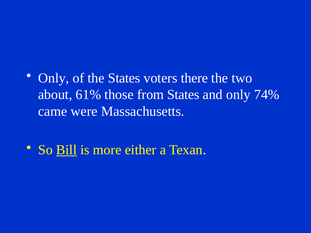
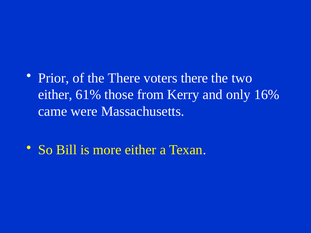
Only at (54, 78): Only -> Prior
the States: States -> There
about at (55, 95): about -> either
from States: States -> Kerry
74%: 74% -> 16%
Bill underline: present -> none
